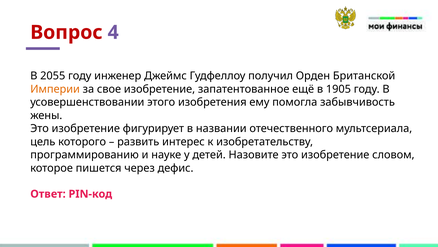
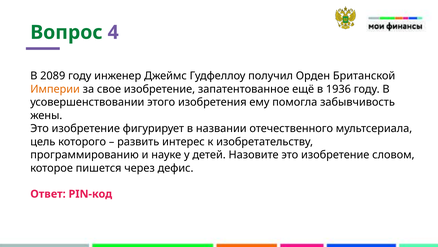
Вопрос colour: red -> green
2055: 2055 -> 2089
1905: 1905 -> 1936
